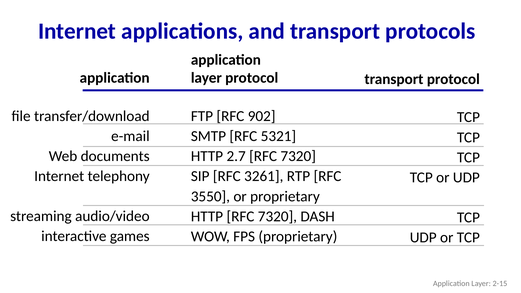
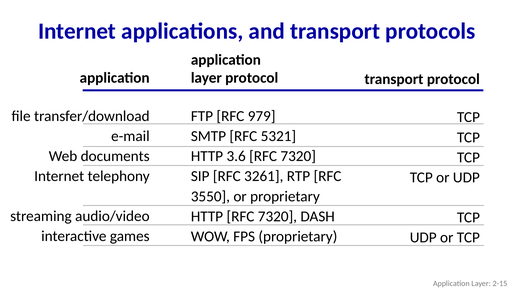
902: 902 -> 979
2.7: 2.7 -> 3.6
